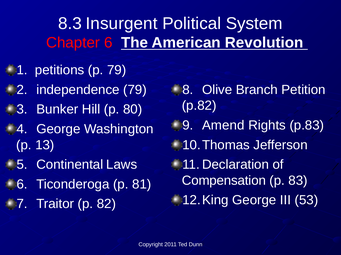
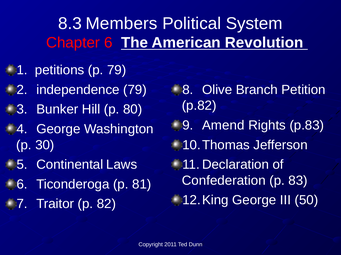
Insurgent: Insurgent -> Members
13: 13 -> 30
Compensation: Compensation -> Confederation
53: 53 -> 50
